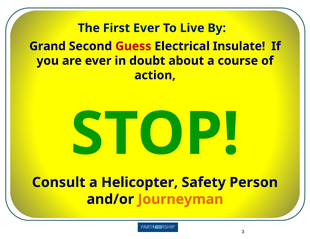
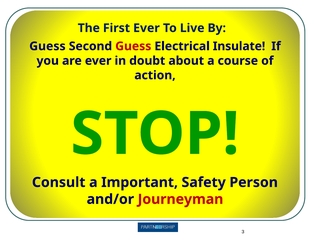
Grand at (48, 46): Grand -> Guess
Helicopter: Helicopter -> Important
Journeyman colour: orange -> red
